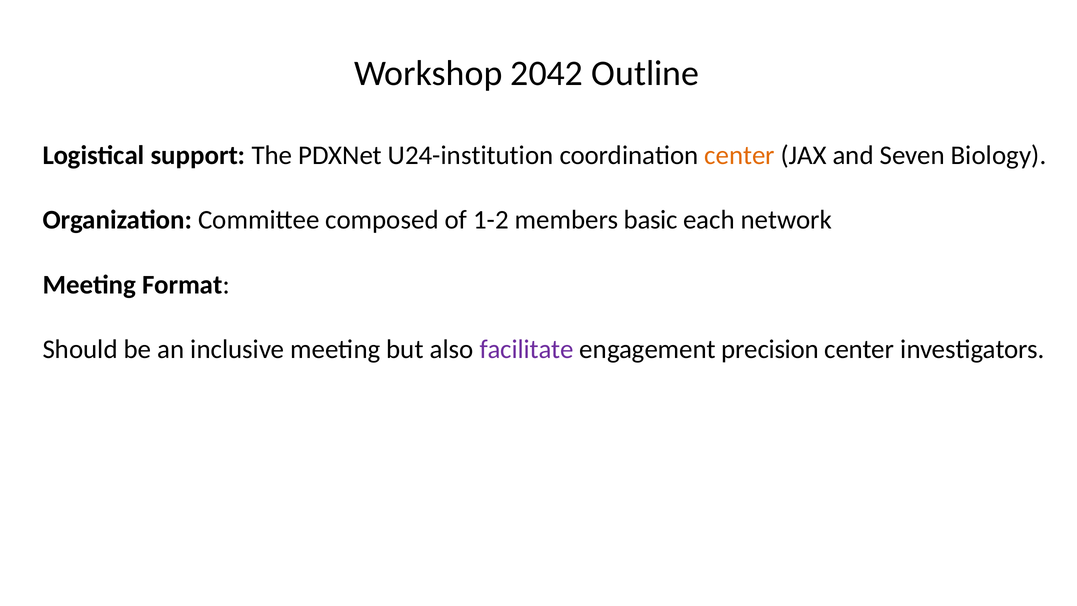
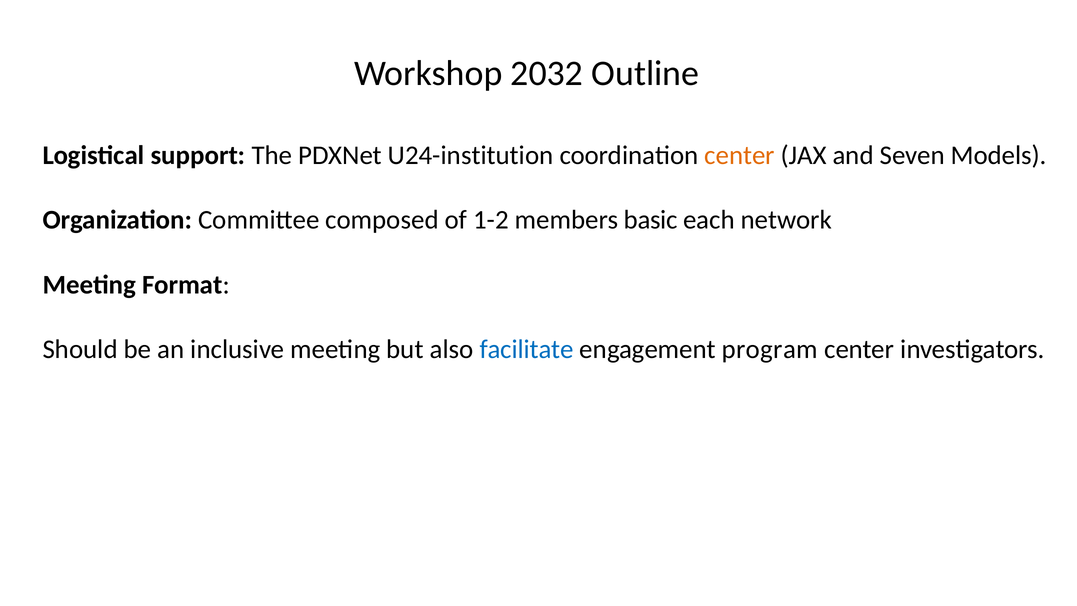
2042: 2042 -> 2032
Biology: Biology -> Models
facilitate colour: purple -> blue
precision: precision -> program
